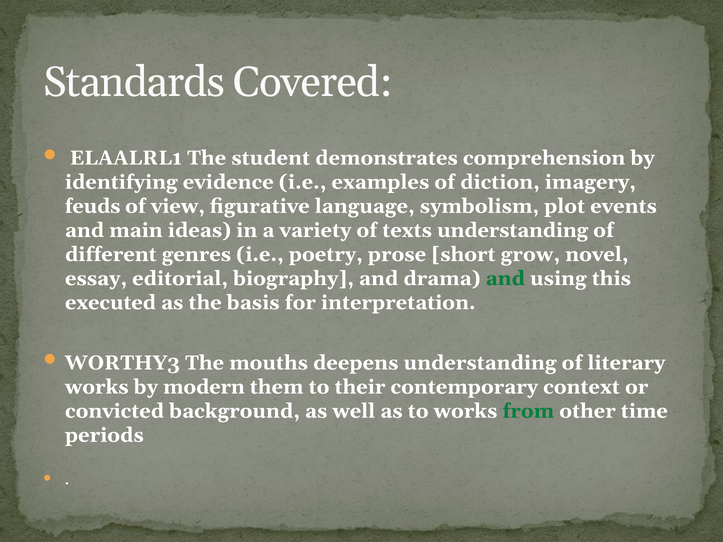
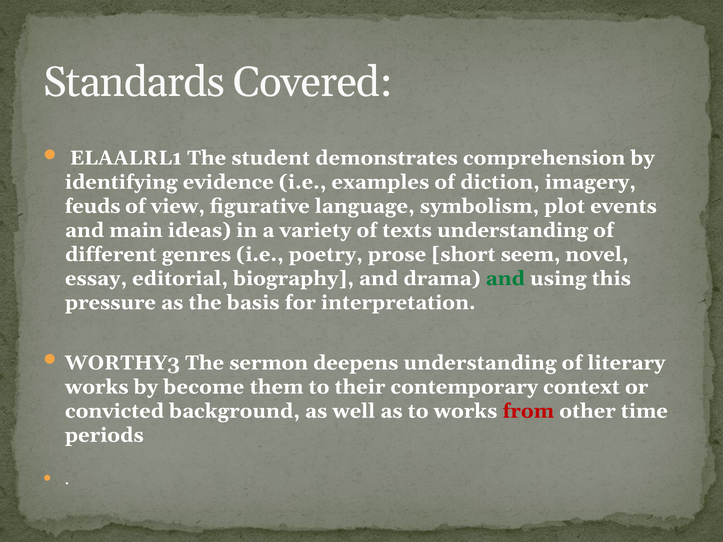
grow: grow -> seem
executed: executed -> pressure
mouths: mouths -> sermon
modern: modern -> become
from colour: green -> red
